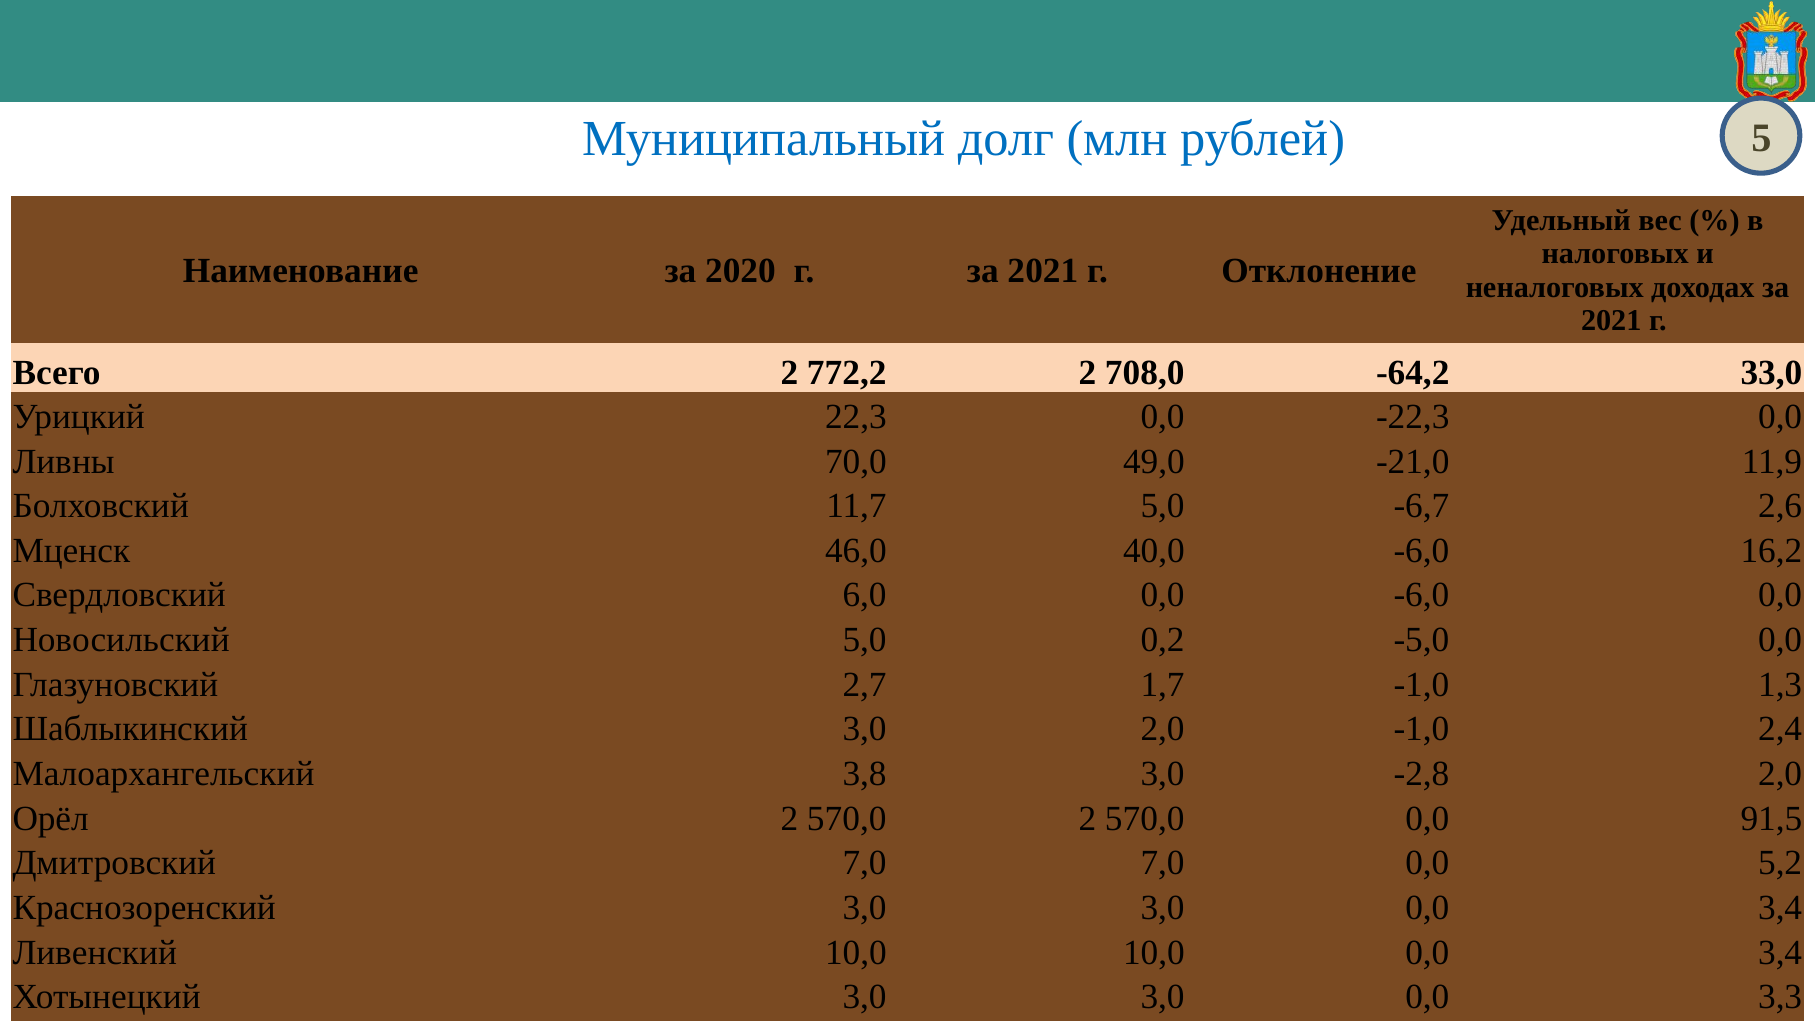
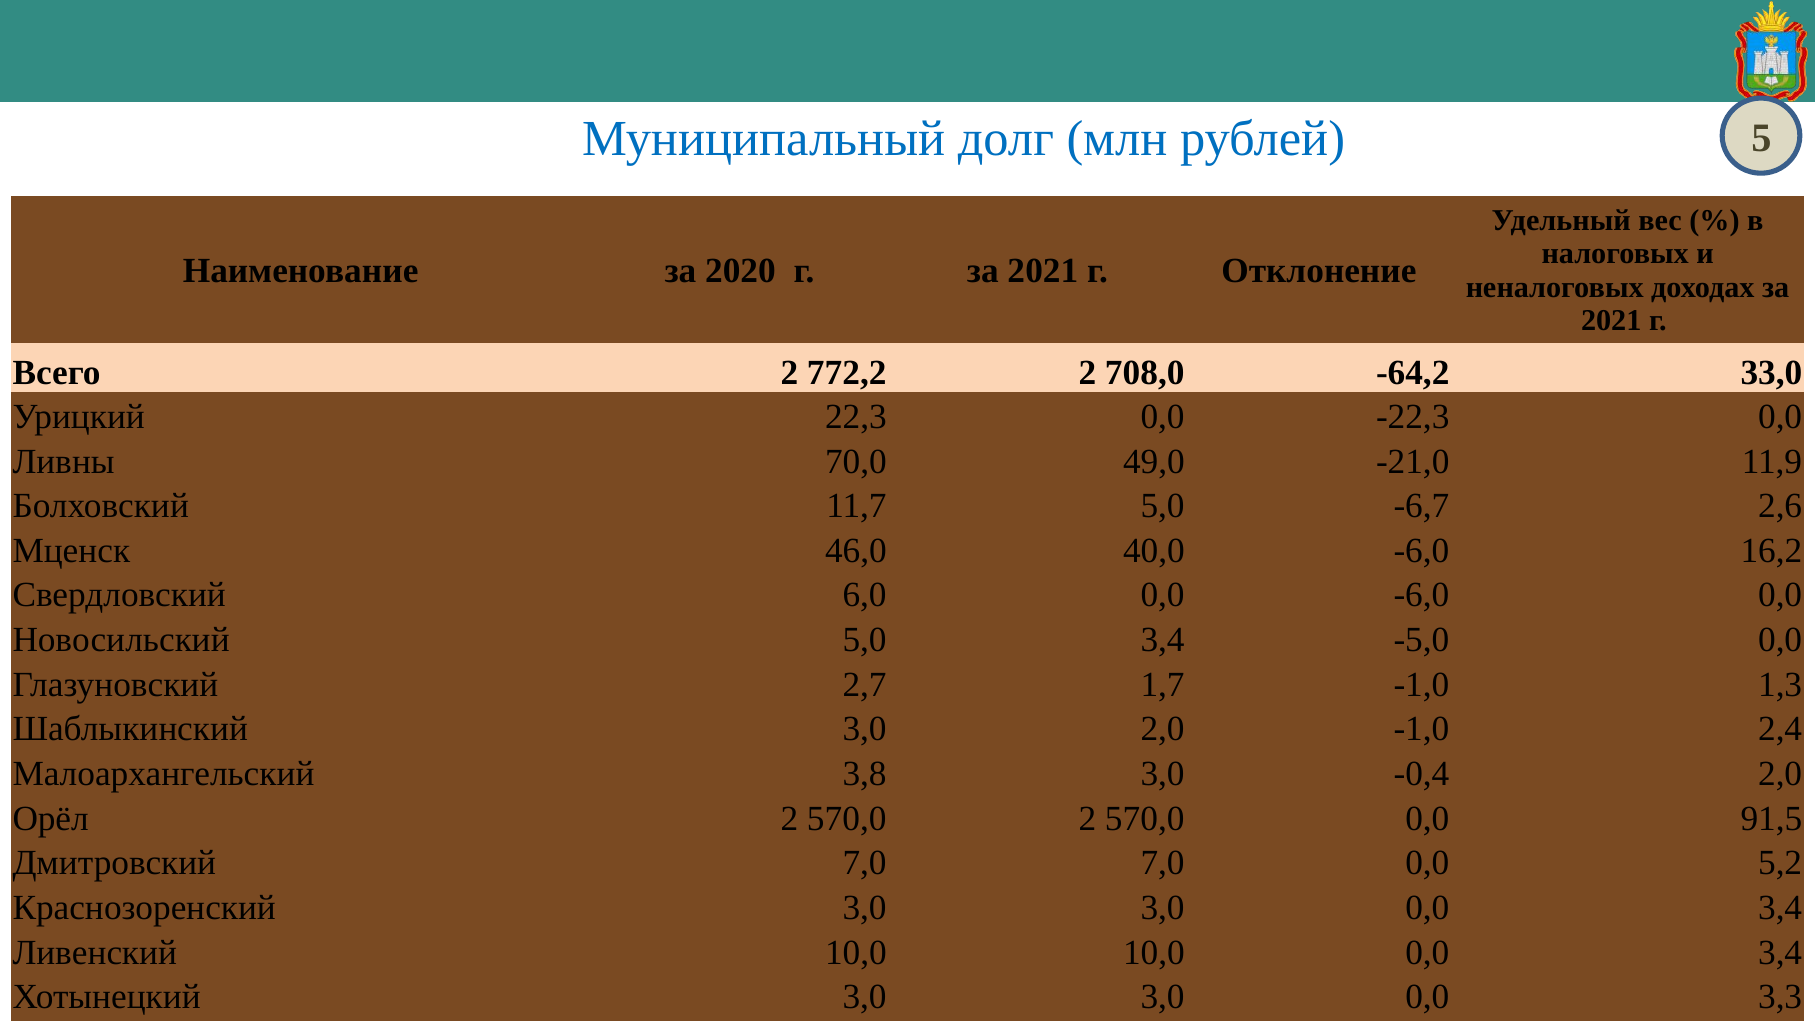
5,0 0,2: 0,2 -> 3,4
-2,8: -2,8 -> -0,4
